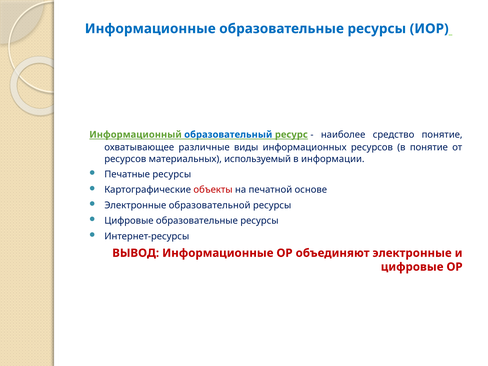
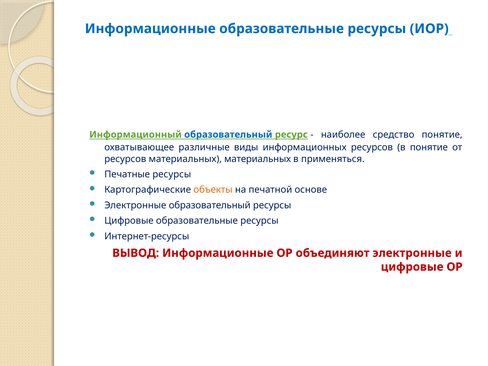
материальных используемый: используемый -> материальных
информации: информации -> применяться
объекты colour: red -> orange
Электронные образовательной: образовательной -> образовательный
